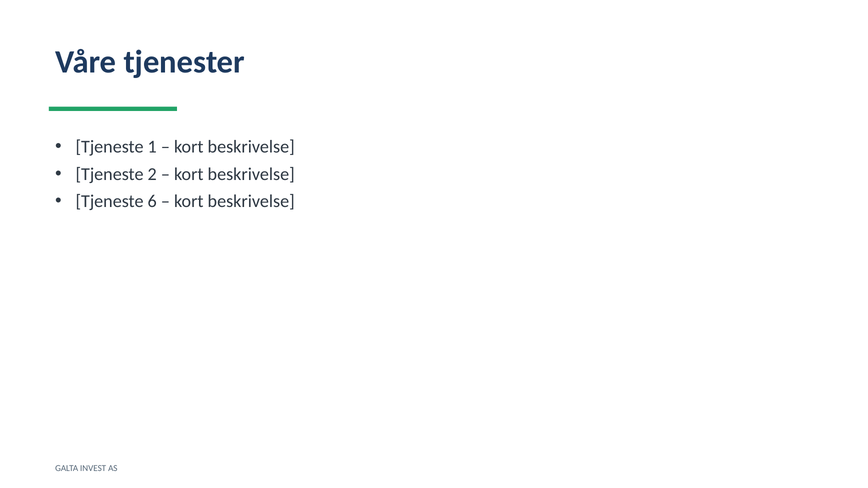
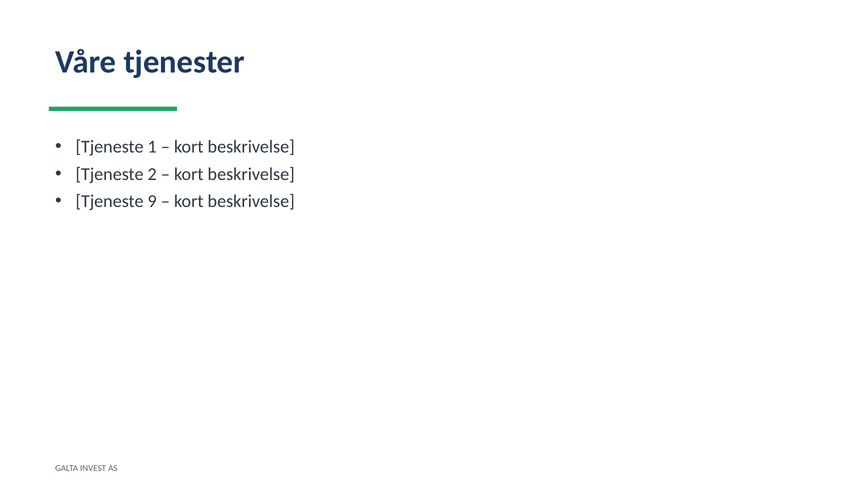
6: 6 -> 9
